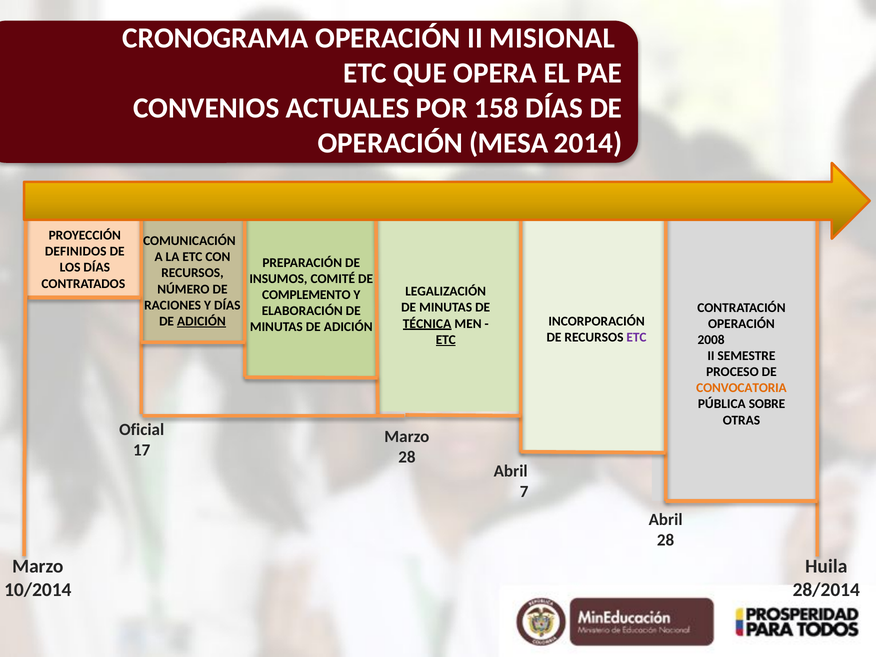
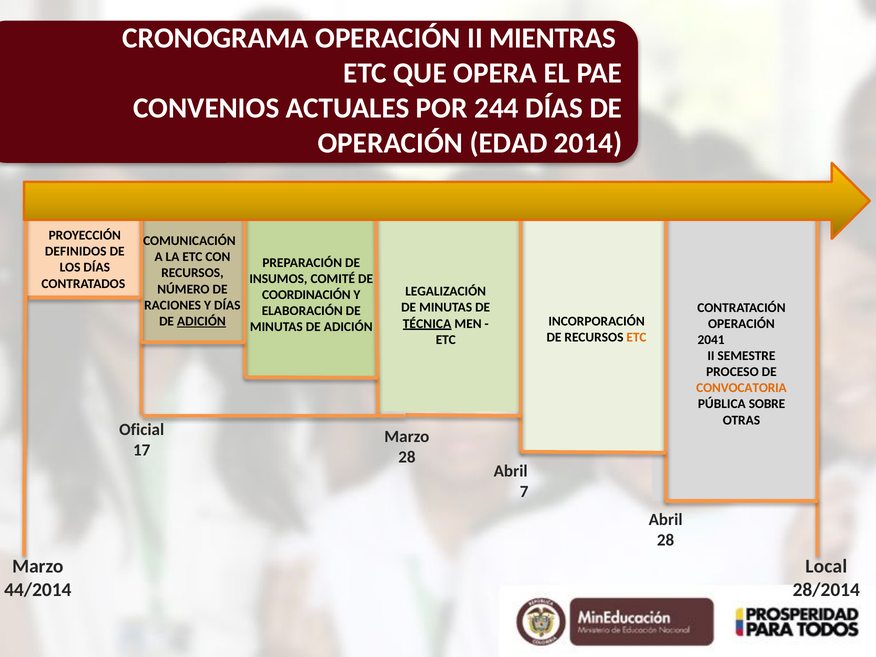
MISIONAL: MISIONAL -> MIENTRAS
158: 158 -> 244
MESA: MESA -> EDAD
COMPLEMENTO: COMPLEMENTO -> COORDINACIÓN
ETC at (637, 337) colour: purple -> orange
ETC at (446, 340) underline: present -> none
2008: 2008 -> 2041
Huila: Huila -> Local
10/2014: 10/2014 -> 44/2014
